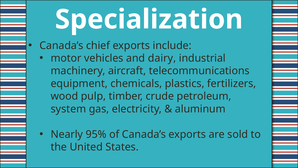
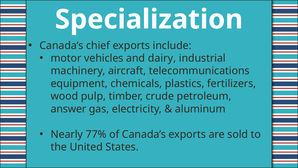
system: system -> answer
95%: 95% -> 77%
